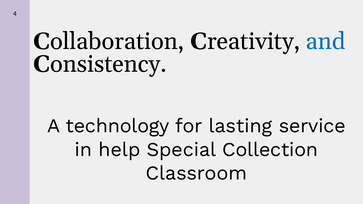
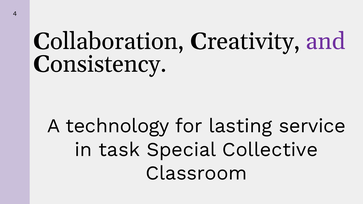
and colour: blue -> purple
help: help -> task
Collection: Collection -> Collective
